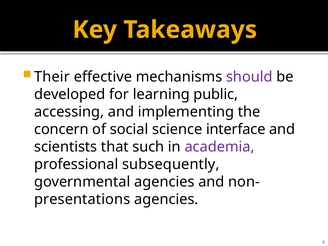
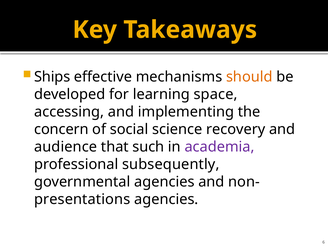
Their: Their -> Ships
should colour: purple -> orange
public: public -> space
interface: interface -> recovery
scientists: scientists -> audience
